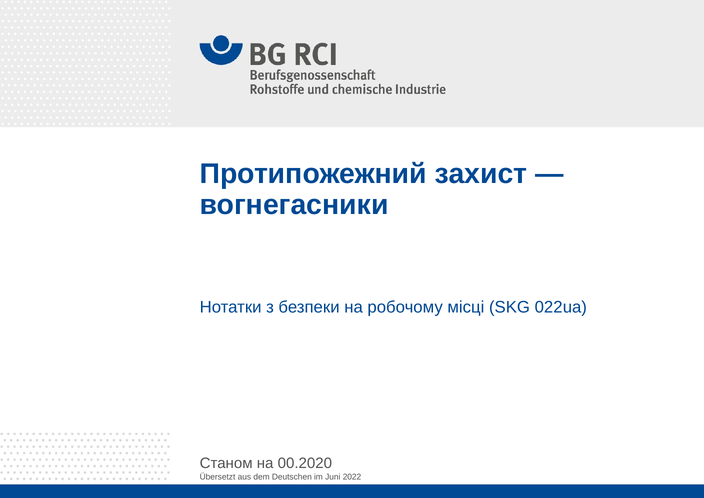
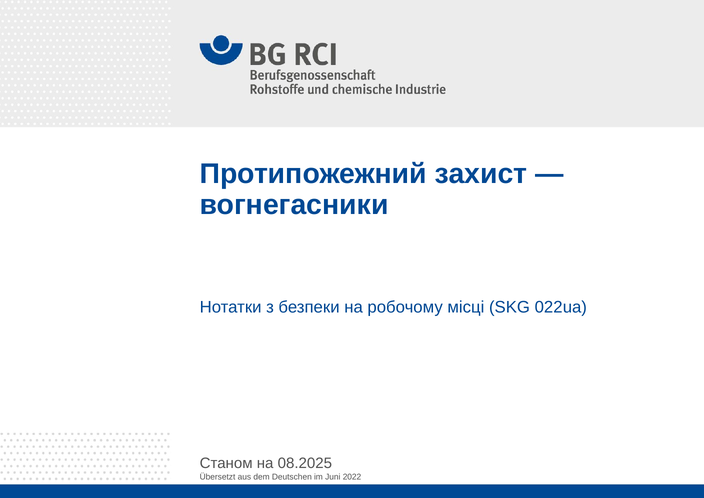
00.2020: 00.2020 -> 08.2025
